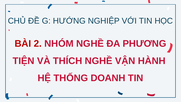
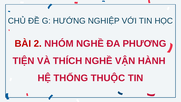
DOANH: DOANH -> THUỘC
